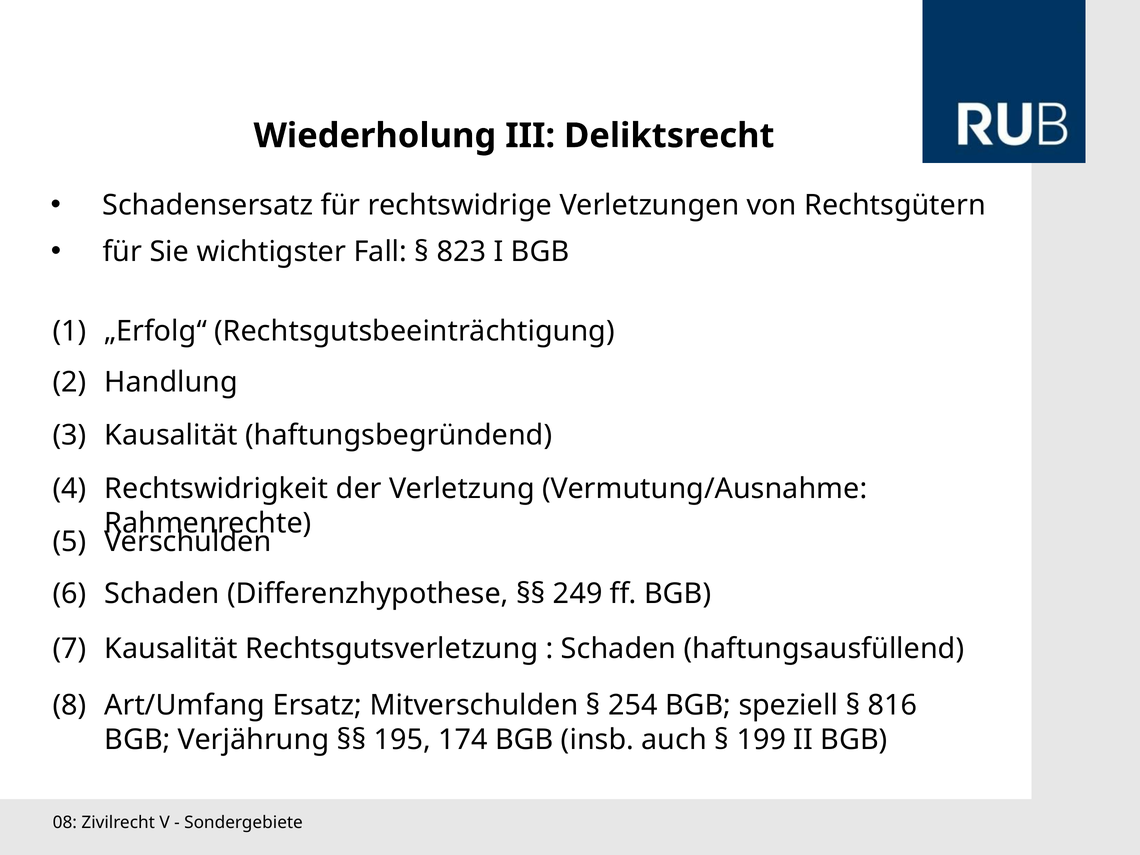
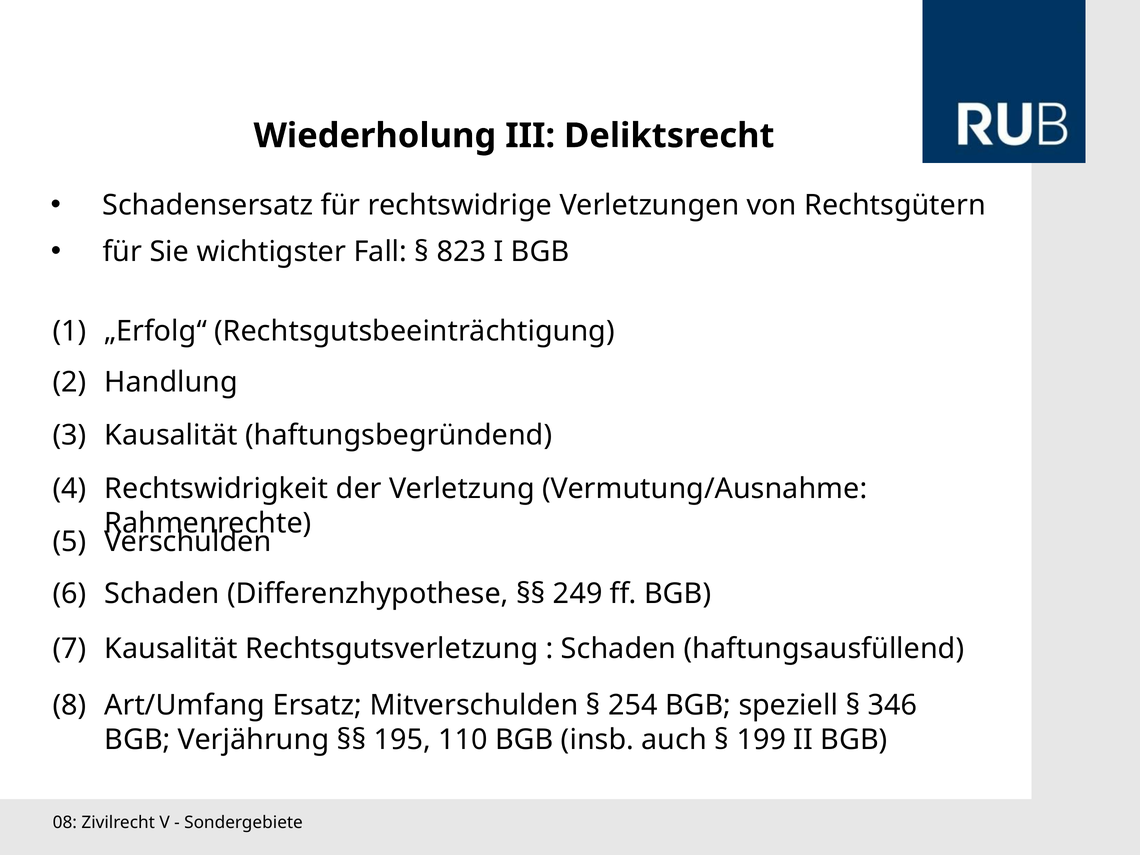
816: 816 -> 346
174: 174 -> 110
